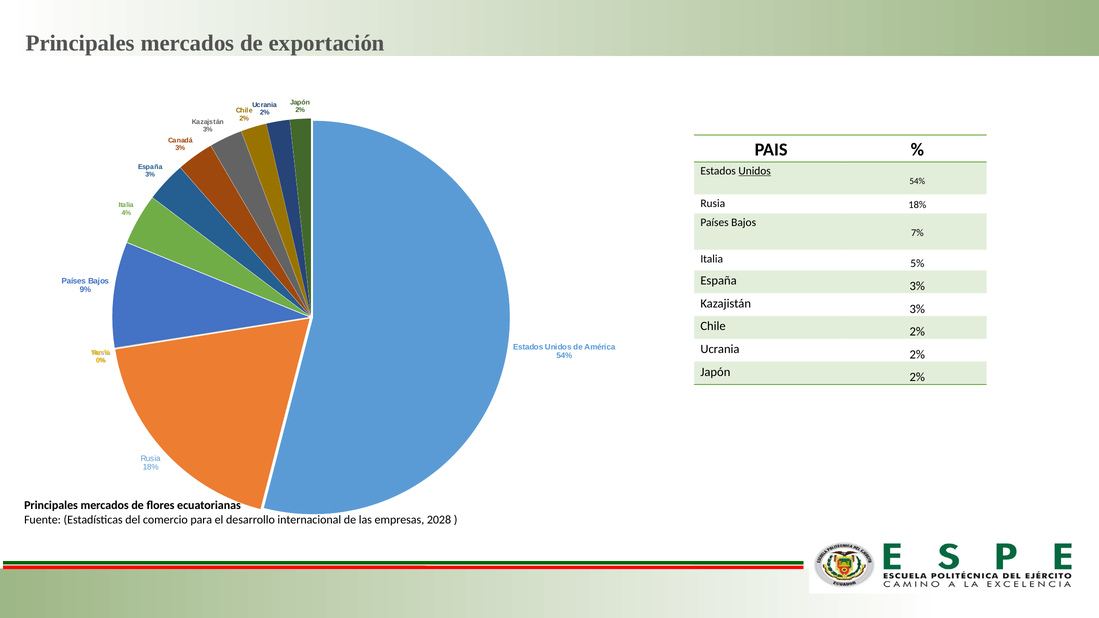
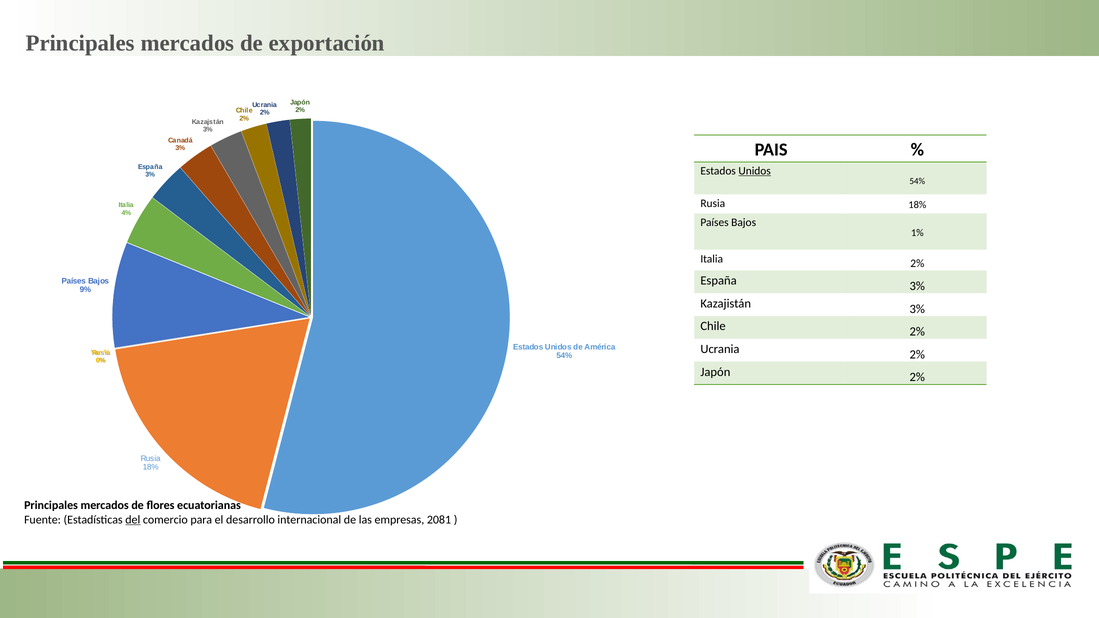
7%: 7% -> 1%
Italia 5%: 5% -> 2%
del underline: none -> present
2028: 2028 -> 2081
